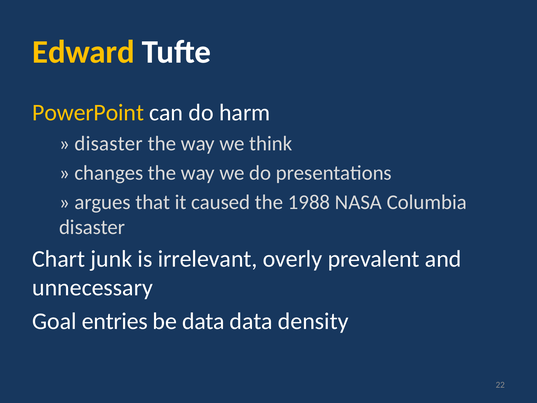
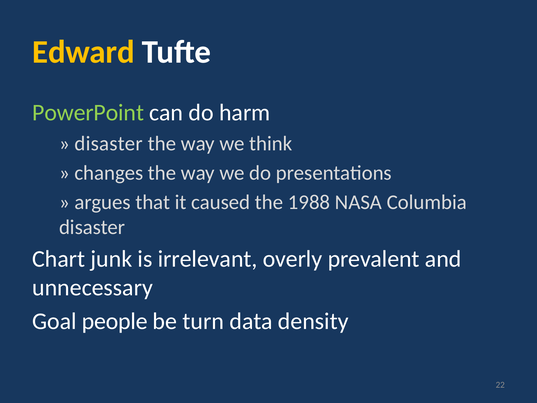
PowerPoint colour: yellow -> light green
entries: entries -> people
be data: data -> turn
